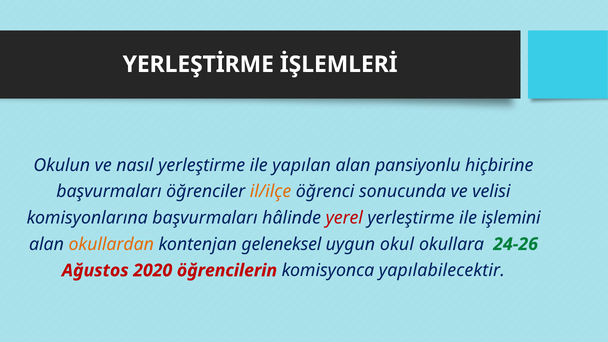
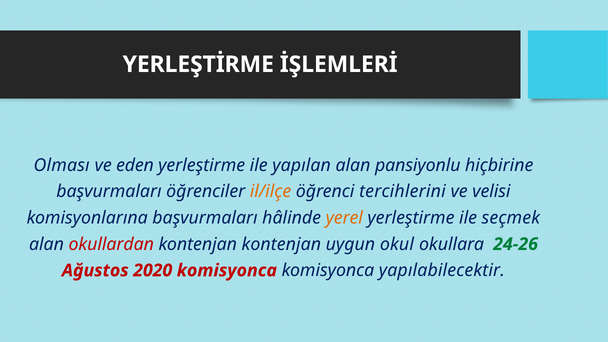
Okulun: Okulun -> Olması
nasıl: nasıl -> eden
sonucunda: sonucunda -> tercihlerini
yerel colour: red -> orange
işlemini: işlemini -> seçmek
okullardan colour: orange -> red
kontenjan geleneksel: geleneksel -> kontenjan
2020 öğrencilerin: öğrencilerin -> komisyonca
